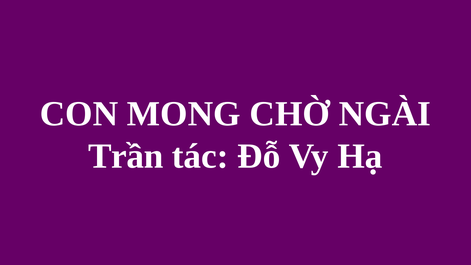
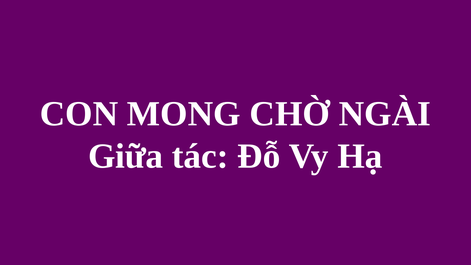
Trần: Trần -> Giữa
